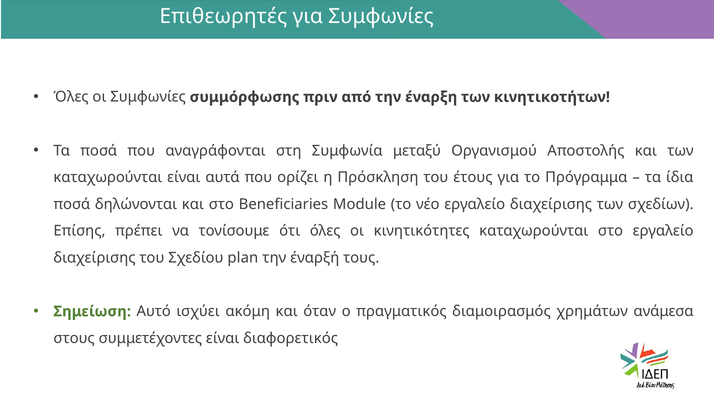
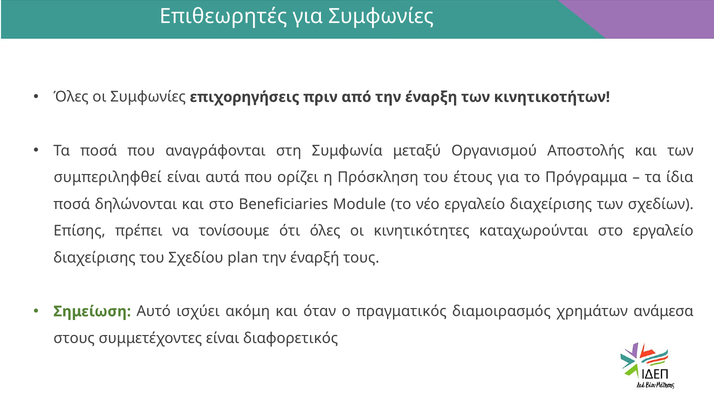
συμμόρφωσης: συμμόρφωσης -> επιχορηγήσεις
καταχωρούνται at (108, 177): καταχωρούνται -> συμπεριληφθεί
